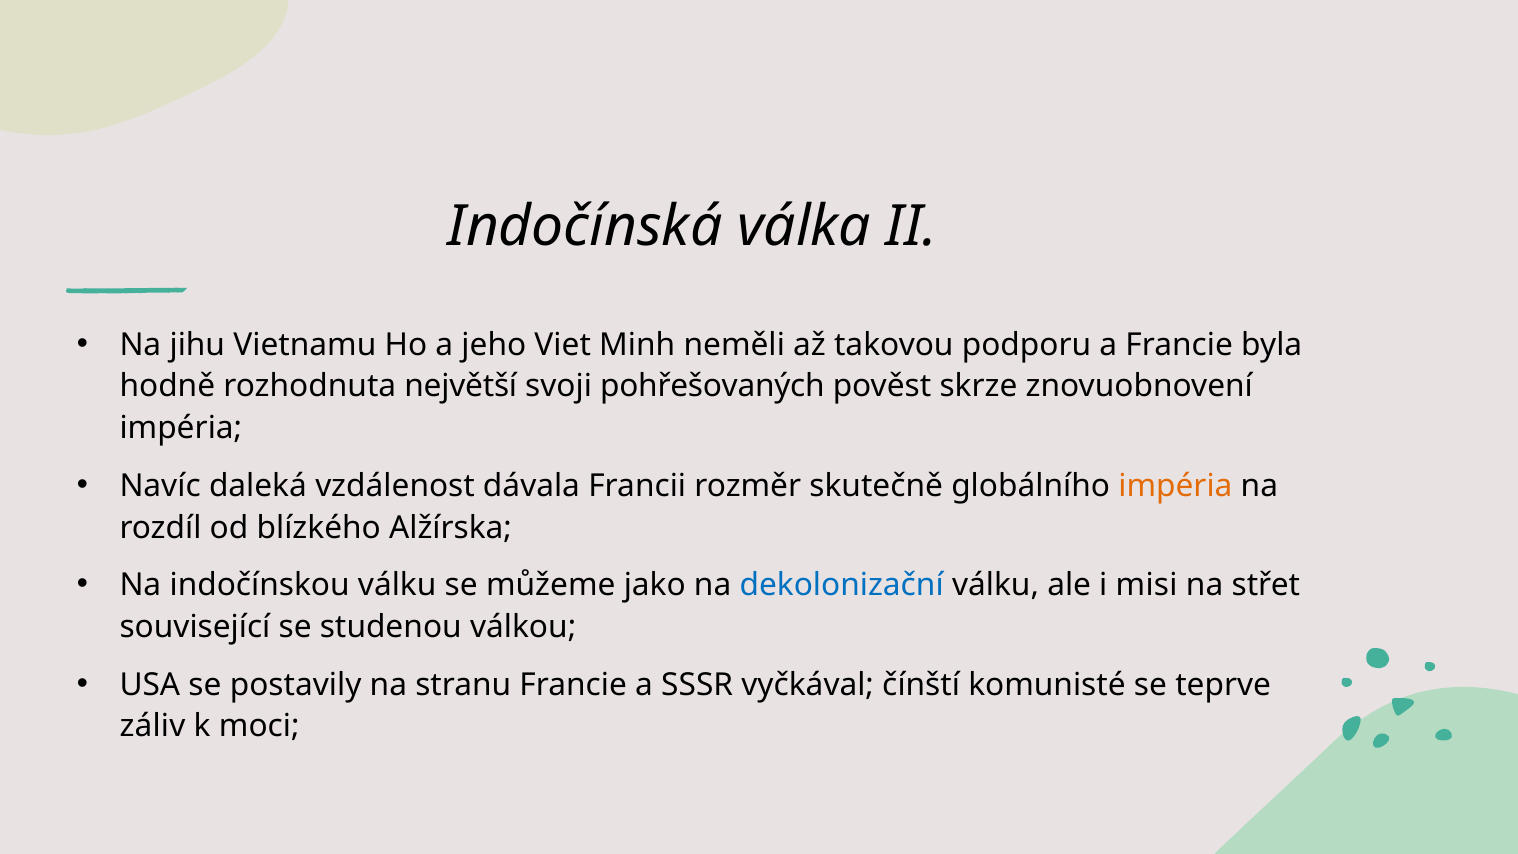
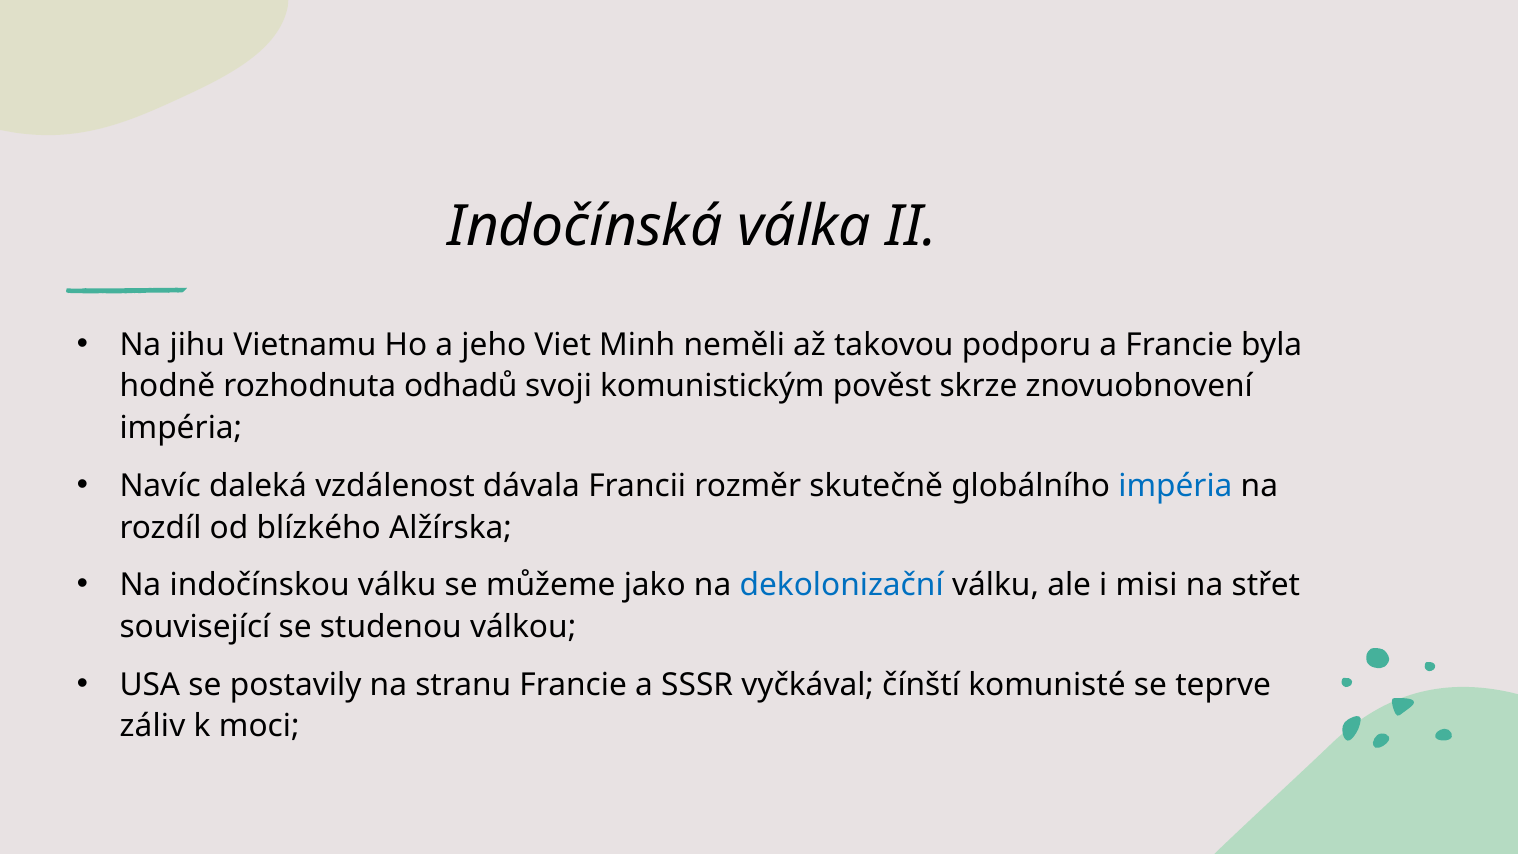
největší: největší -> odhadů
pohřešovaných: pohřešovaných -> komunistickým
impéria at (1175, 486) colour: orange -> blue
